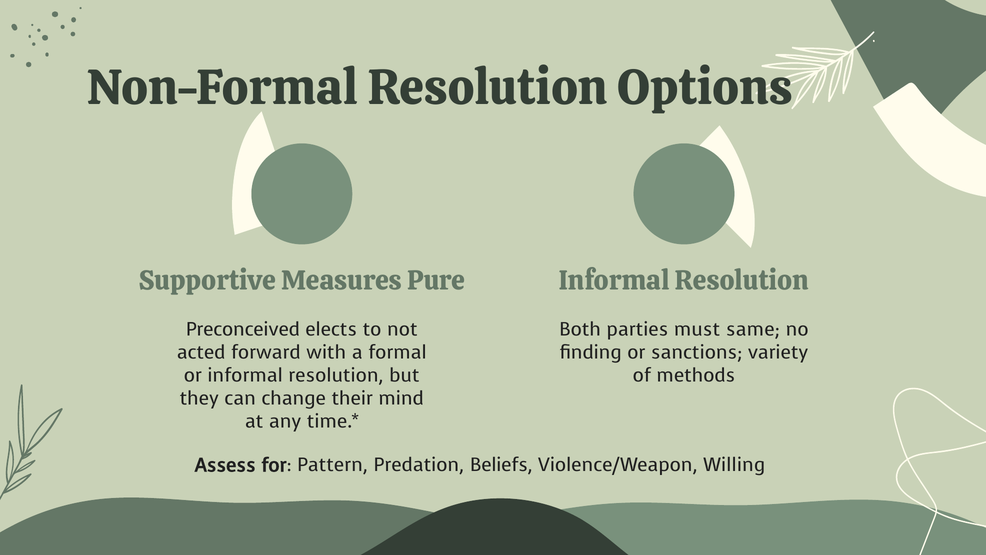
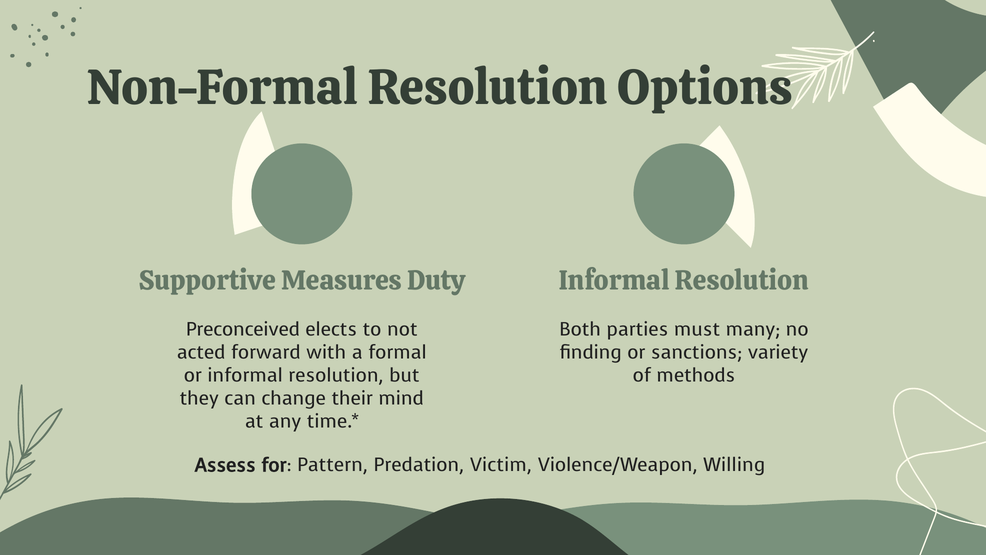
Pure: Pure -> Duty
same: same -> many
Beliefs: Beliefs -> Victim
